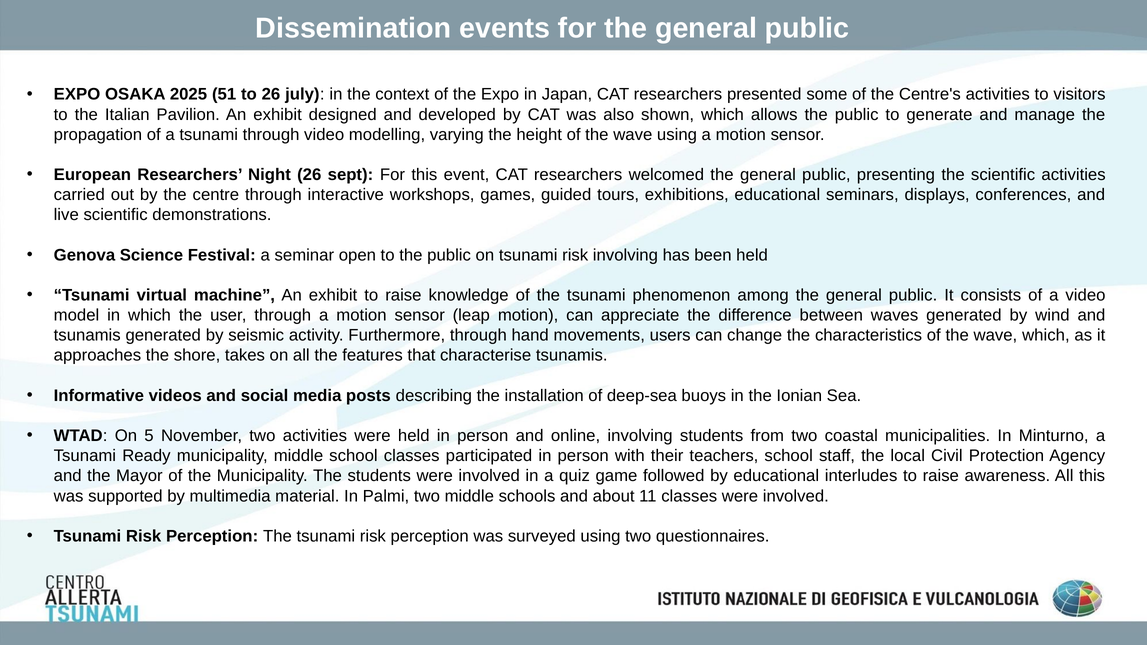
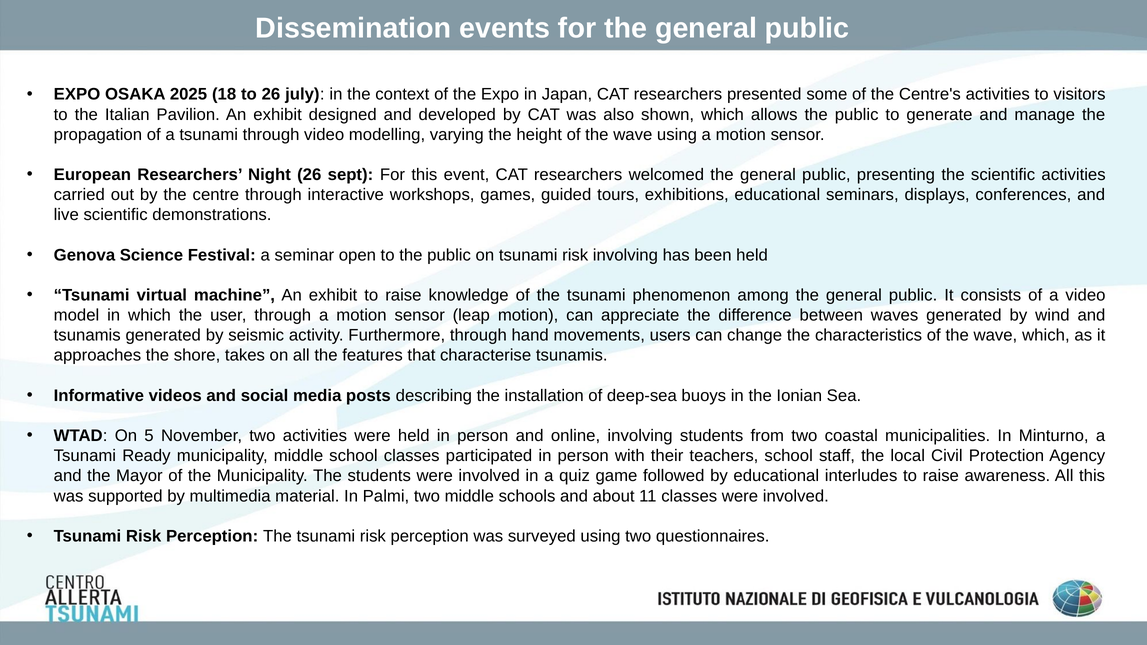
51: 51 -> 18
